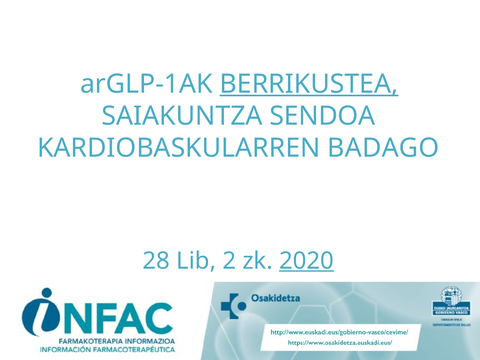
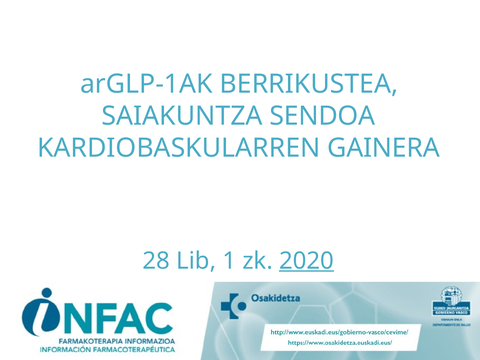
BERRIKUSTEA underline: present -> none
BADAGO: BADAGO -> GAINERA
2: 2 -> 1
